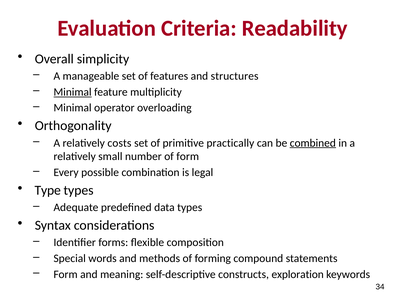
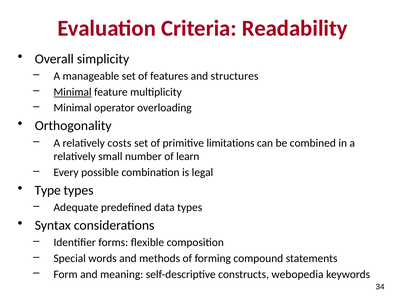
practically: practically -> limitations
combined underline: present -> none
of form: form -> learn
exploration: exploration -> webopedia
